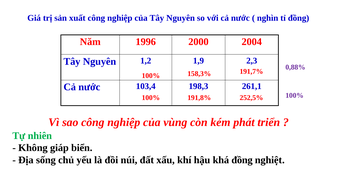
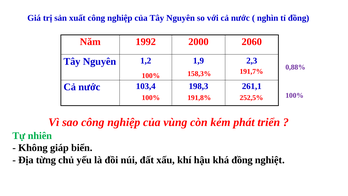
1996: 1996 -> 1992
2004: 2004 -> 2060
sống: sống -> từng
